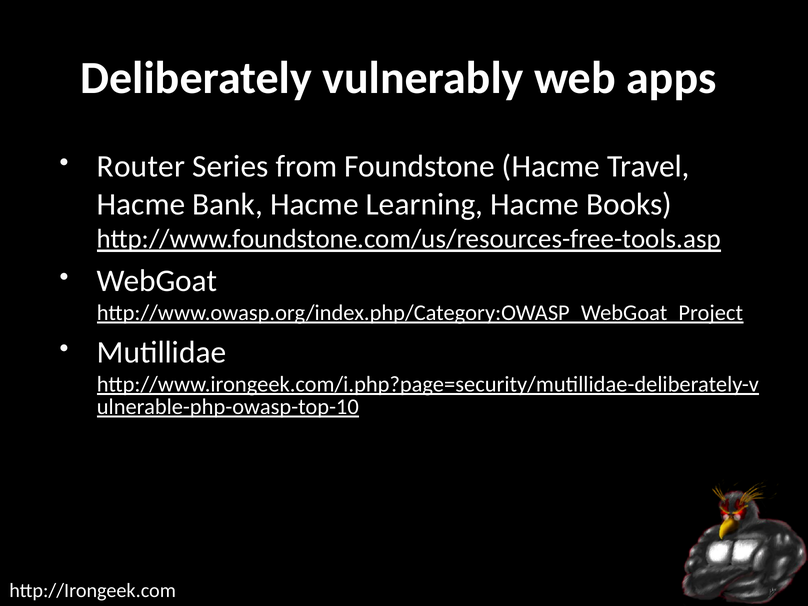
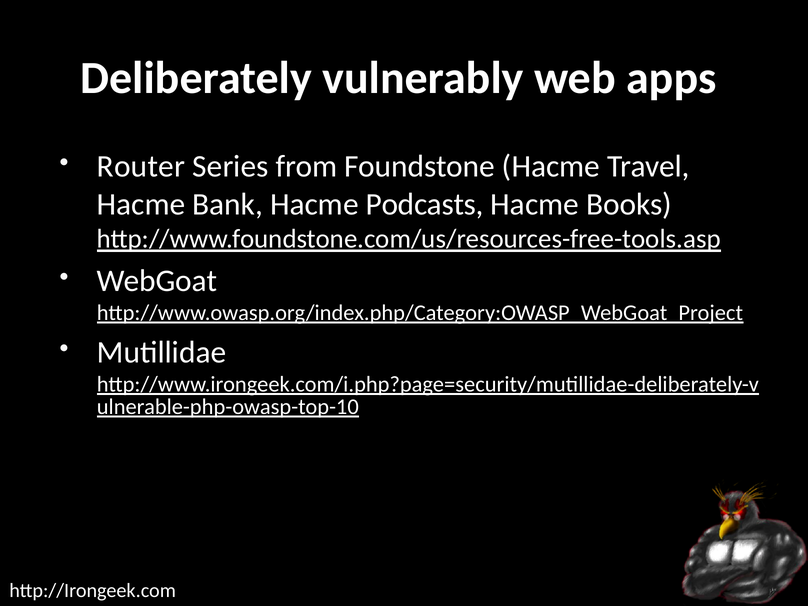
Learning: Learning -> Podcasts
